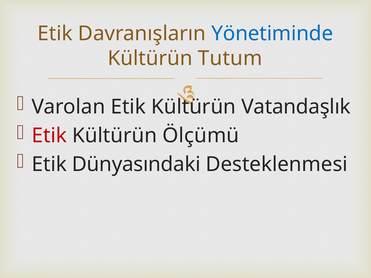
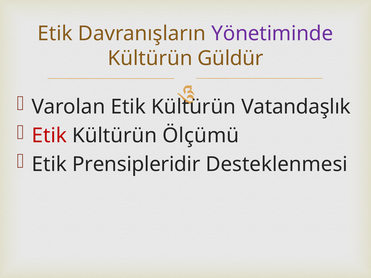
Yönetiminde colour: blue -> purple
Tutum: Tutum -> Güldür
Dünyasındaki: Dünyasındaki -> Prensipleridir
